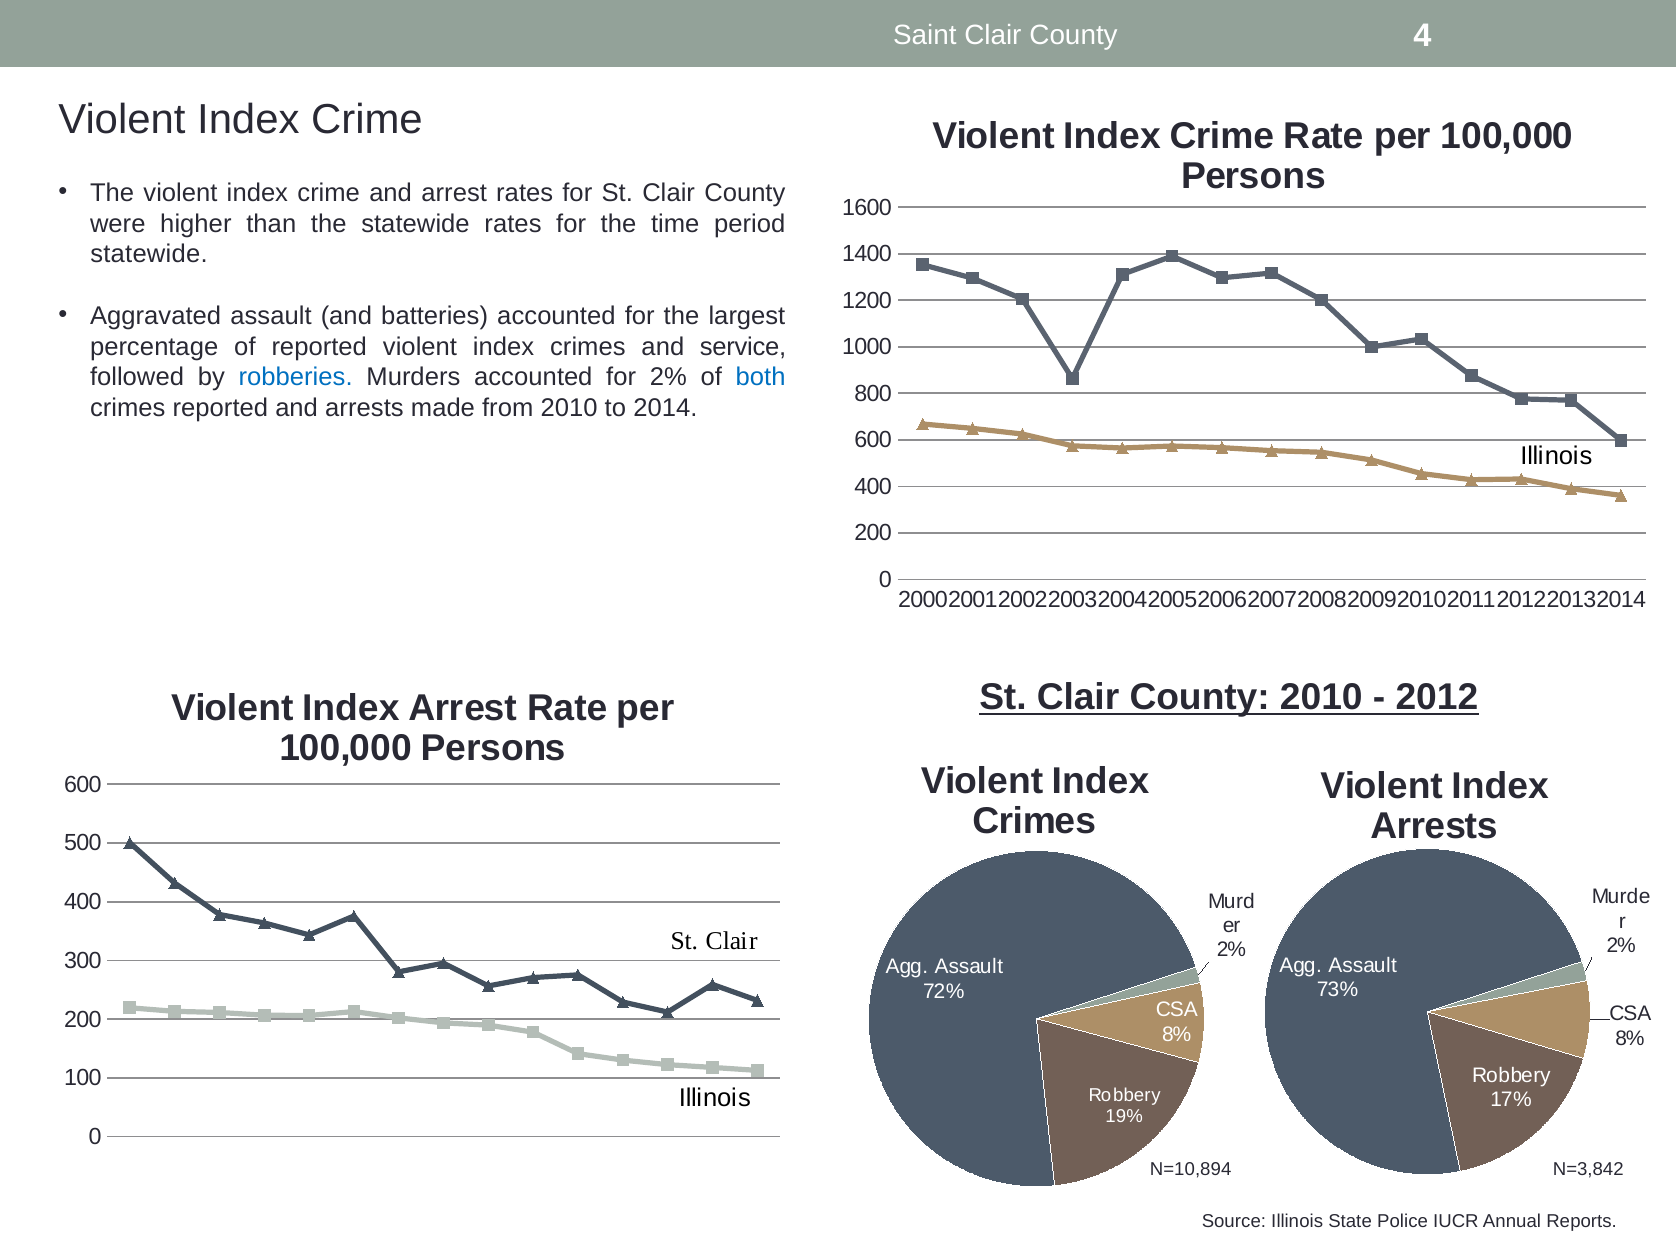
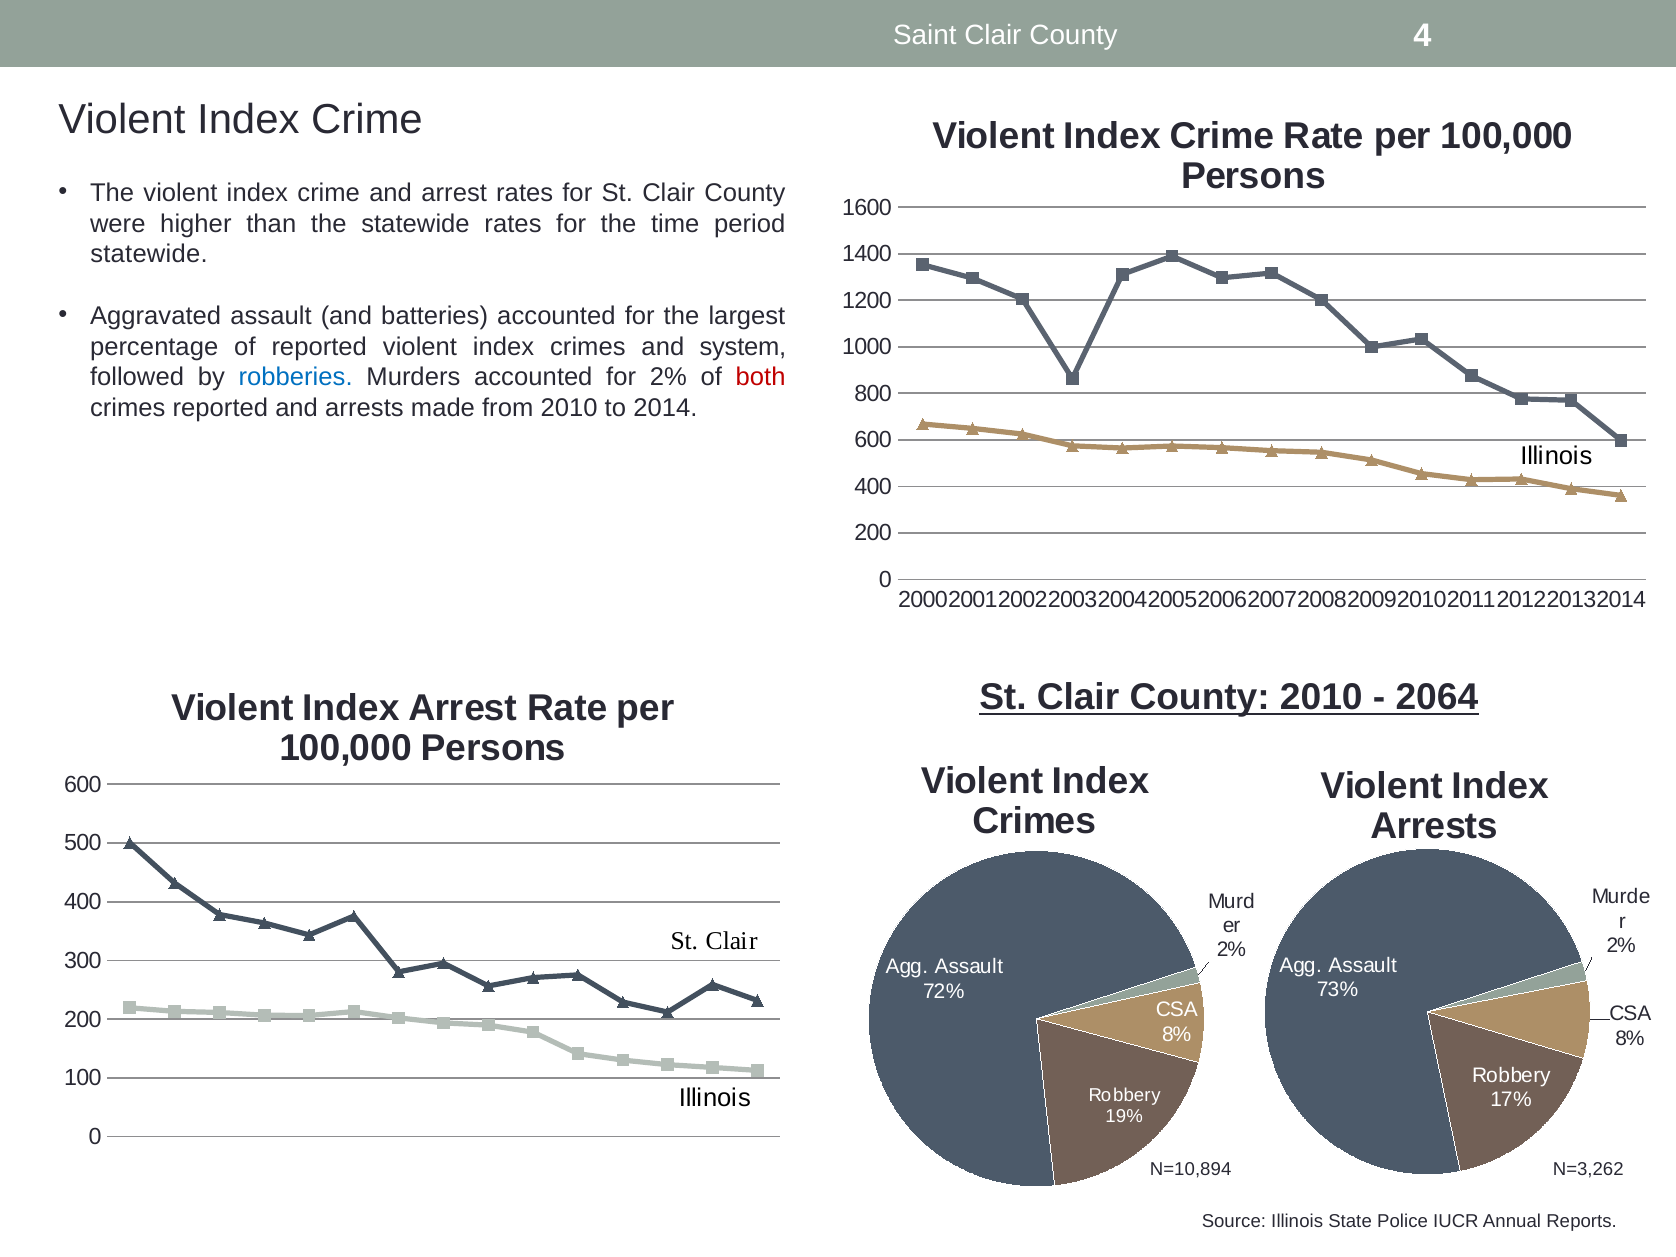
service: service -> system
both colour: blue -> red
2012: 2012 -> 2064
N=3,842: N=3,842 -> N=3,262
